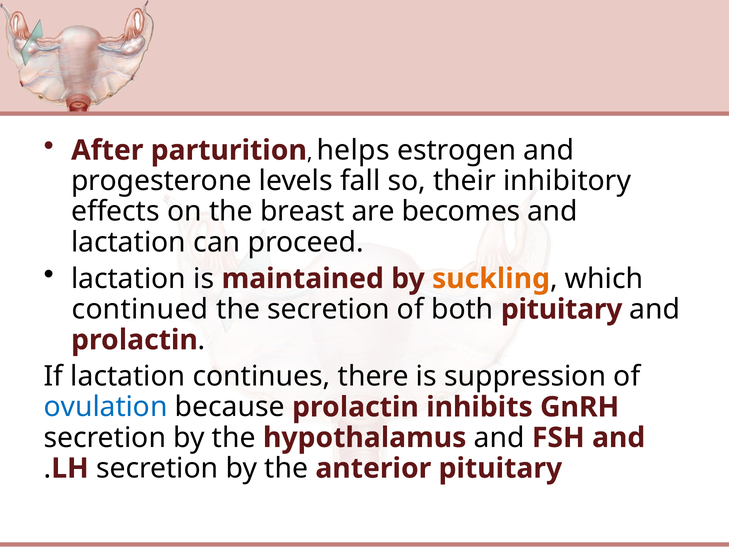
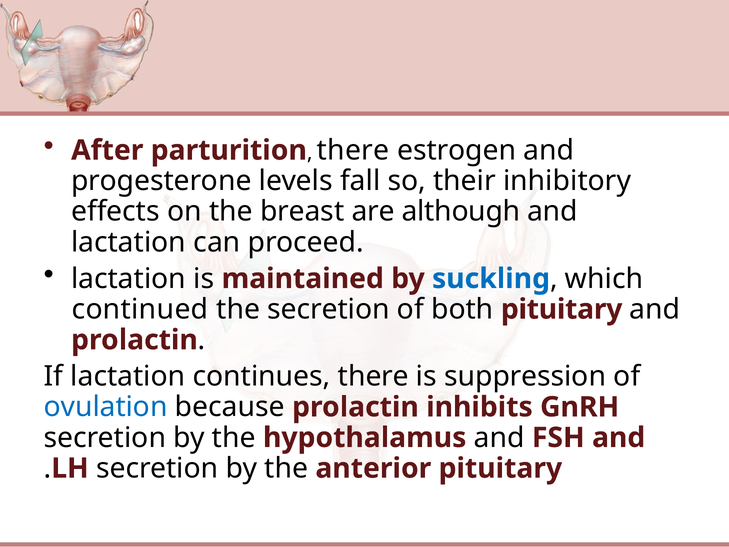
parturition helps: helps -> there
becomes: becomes -> although
suckling colour: orange -> blue
